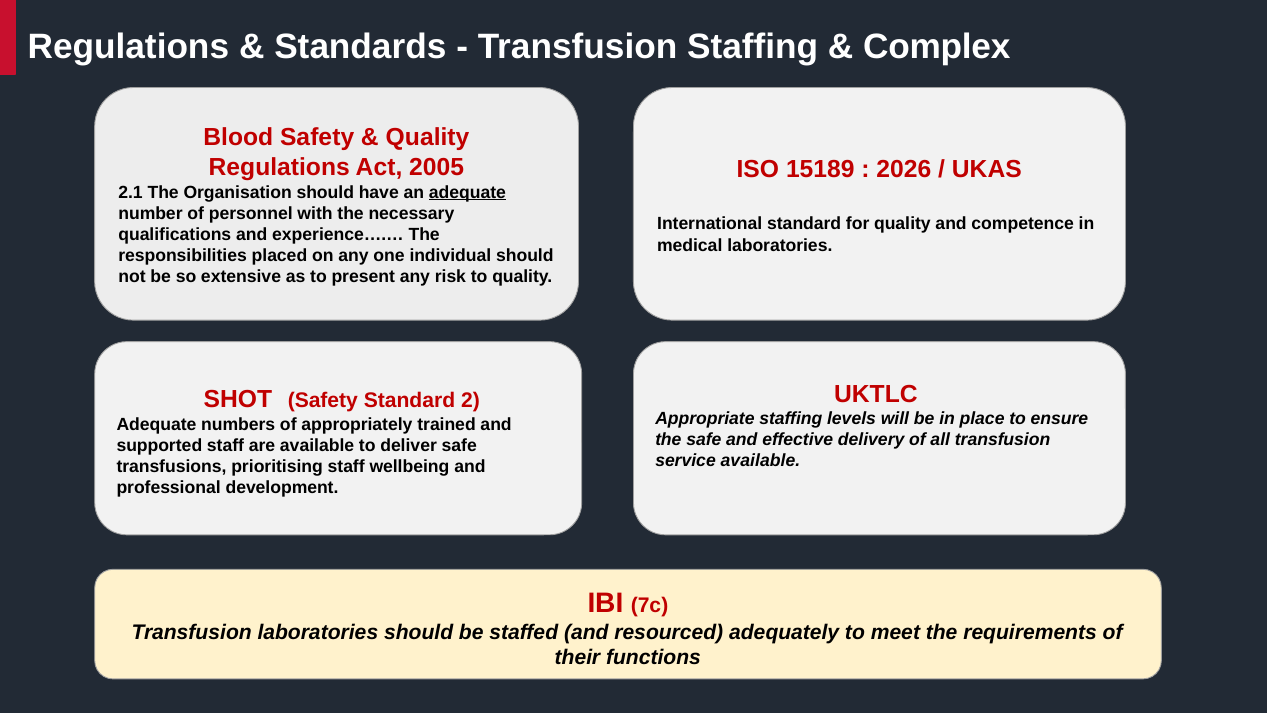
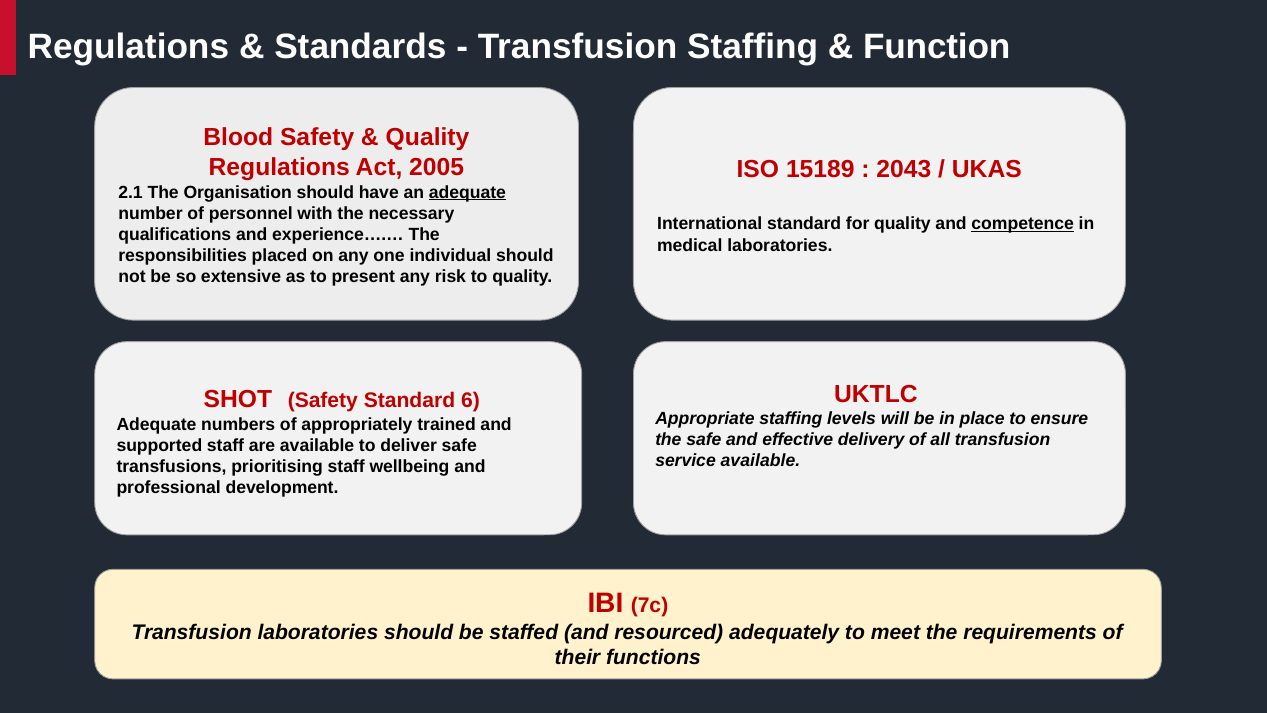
Complex: Complex -> Function
2026: 2026 -> 2043
competence underline: none -> present
2: 2 -> 6
